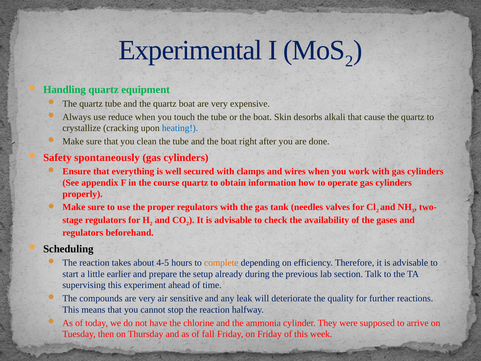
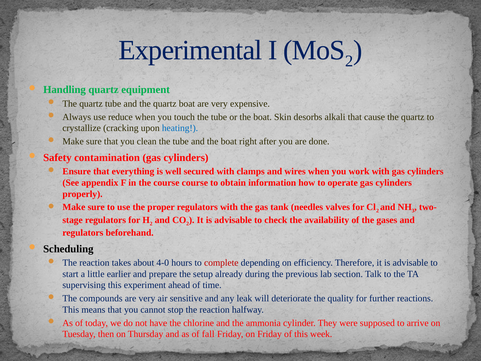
spontaneously: spontaneously -> contamination
course quartz: quartz -> course
4-5: 4-5 -> 4-0
complete colour: orange -> red
